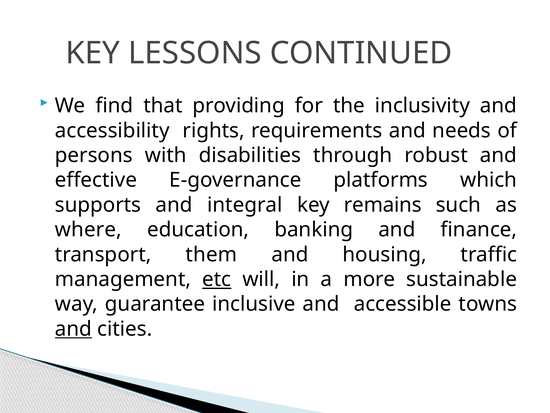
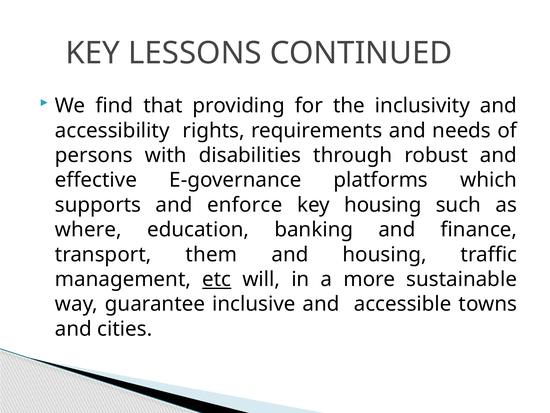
integral: integral -> enforce
key remains: remains -> housing
and at (73, 329) underline: present -> none
